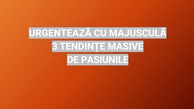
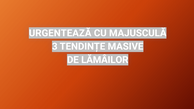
PASIUNILE: PASIUNILE -> LĂMÂILOR
